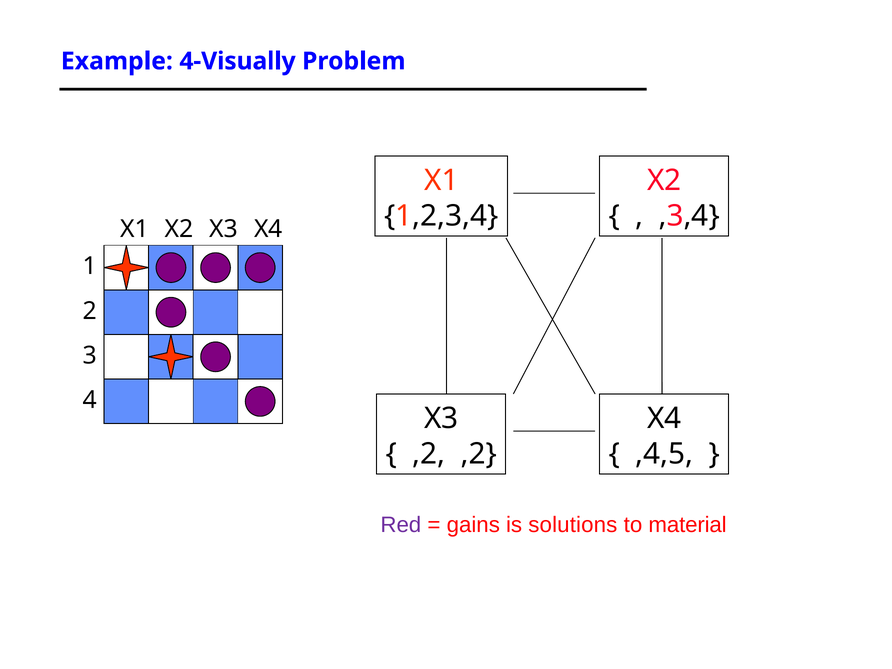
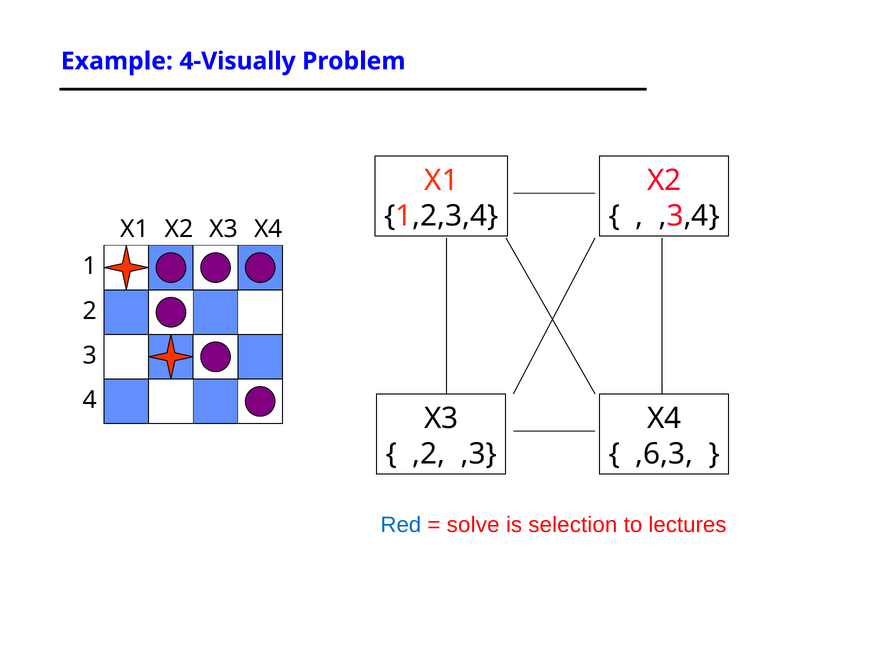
,2 ,2: ,2 -> ,3
,4,5: ,4,5 -> ,6,3
Red colour: purple -> blue
gains: gains -> solve
solutions: solutions -> selection
material: material -> lectures
